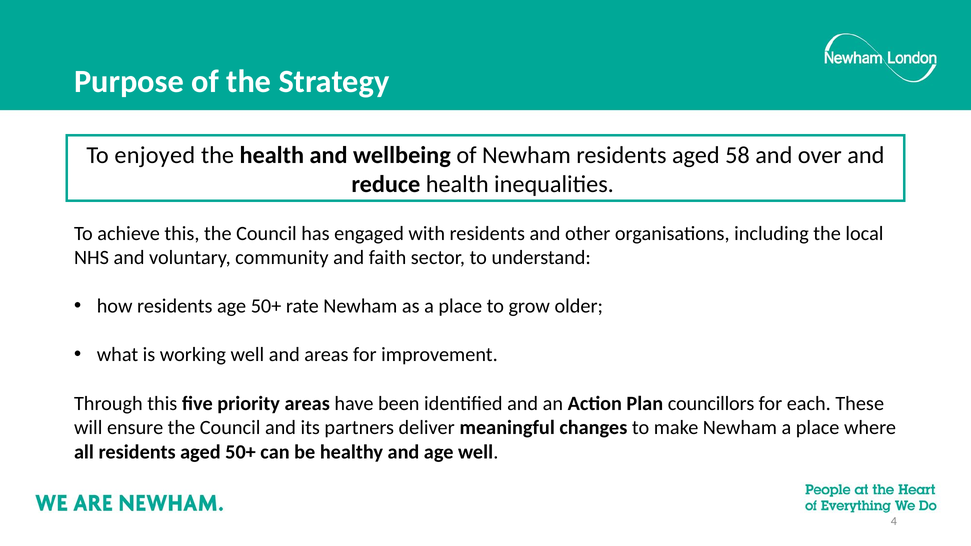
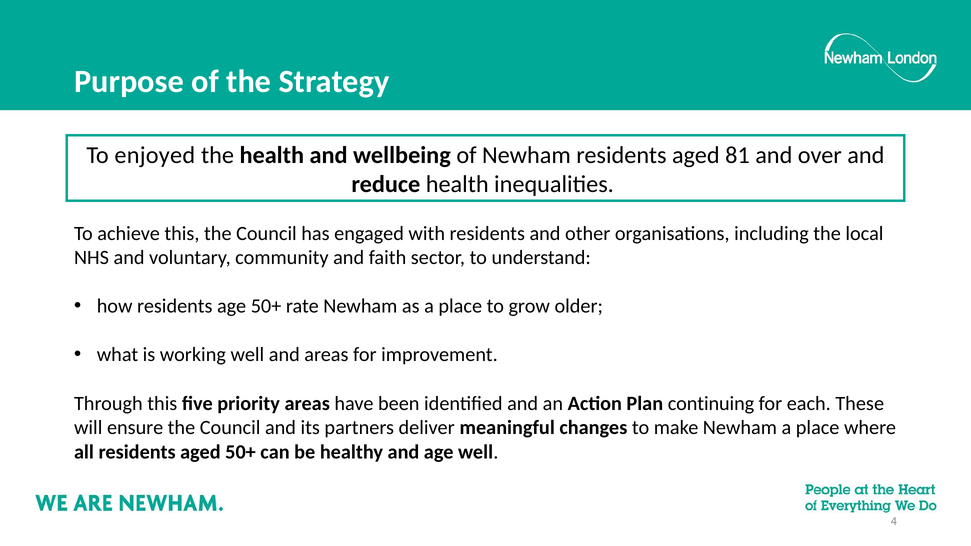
58: 58 -> 81
councillors: councillors -> continuing
